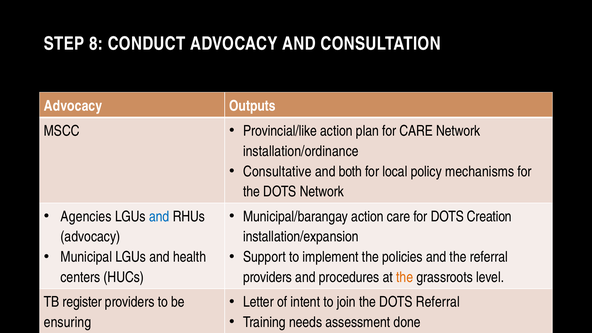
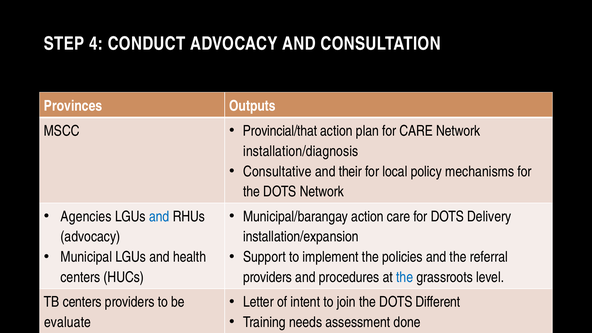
8: 8 -> 4
Advocacy at (73, 106): Advocacy -> Provinces
Provincial/like: Provincial/like -> Provincial/that
installation/ordinance: installation/ordinance -> installation/diagnosis
both: both -> their
Creation: Creation -> Delivery
the at (405, 277) colour: orange -> blue
DOTS Referral: Referral -> Different
TB register: register -> centers
ensuring: ensuring -> evaluate
